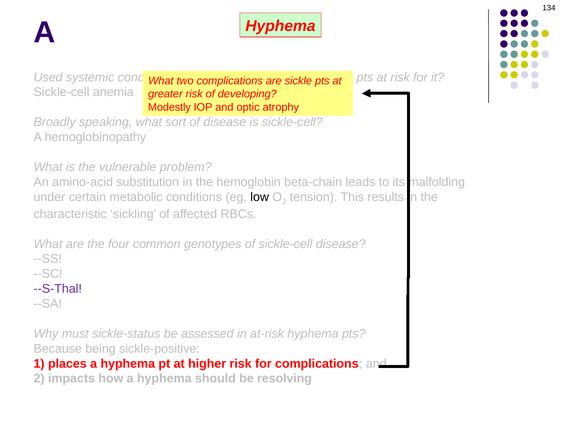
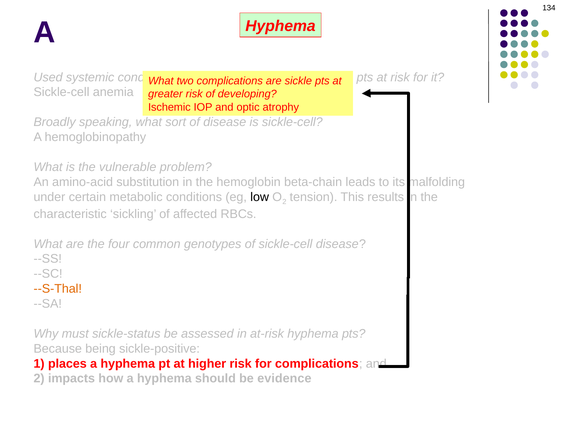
Modestly: Modestly -> Ischemic
--S-Thal colour: purple -> orange
resolving: resolving -> evidence
